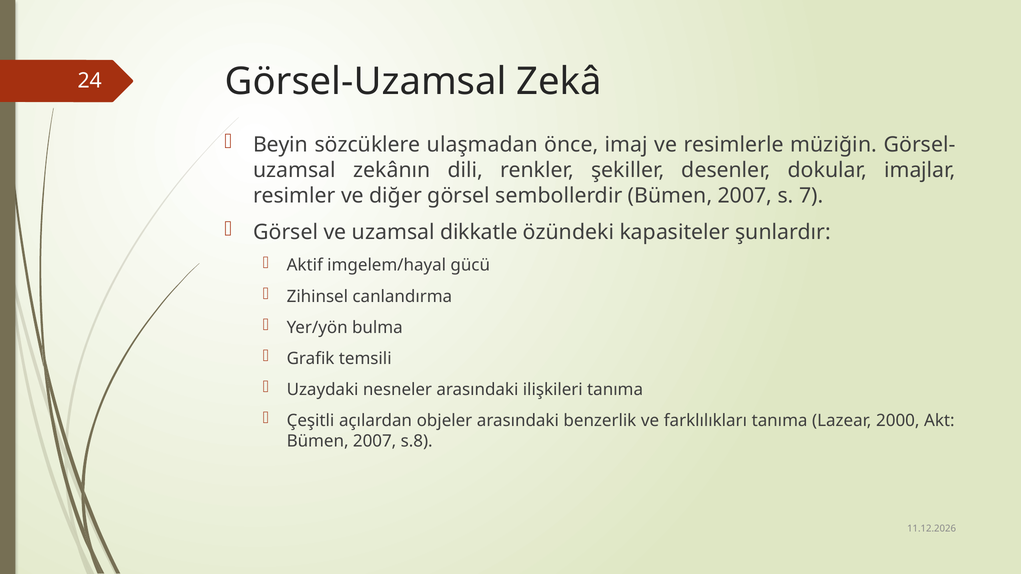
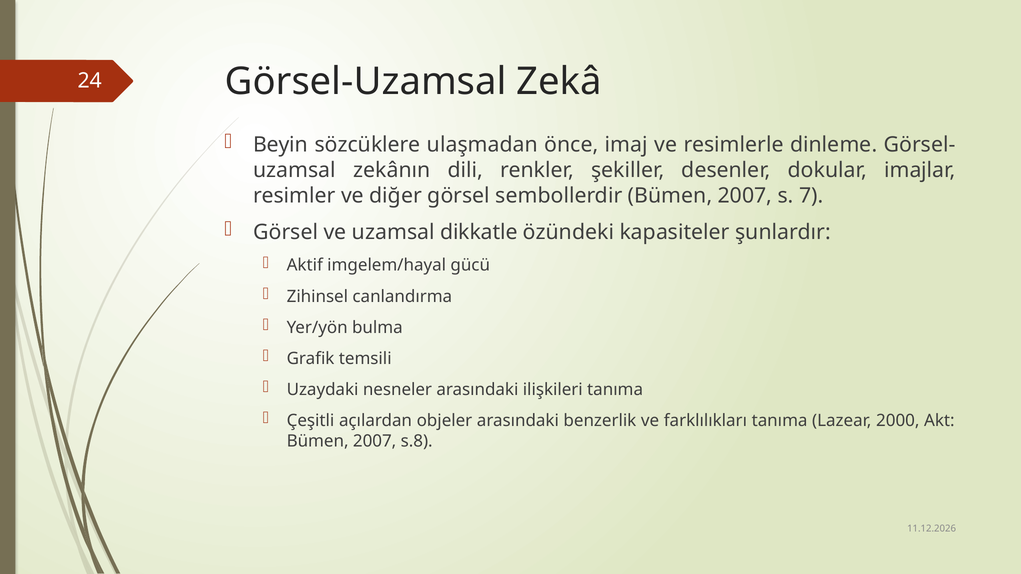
müziğin: müziğin -> dinleme
